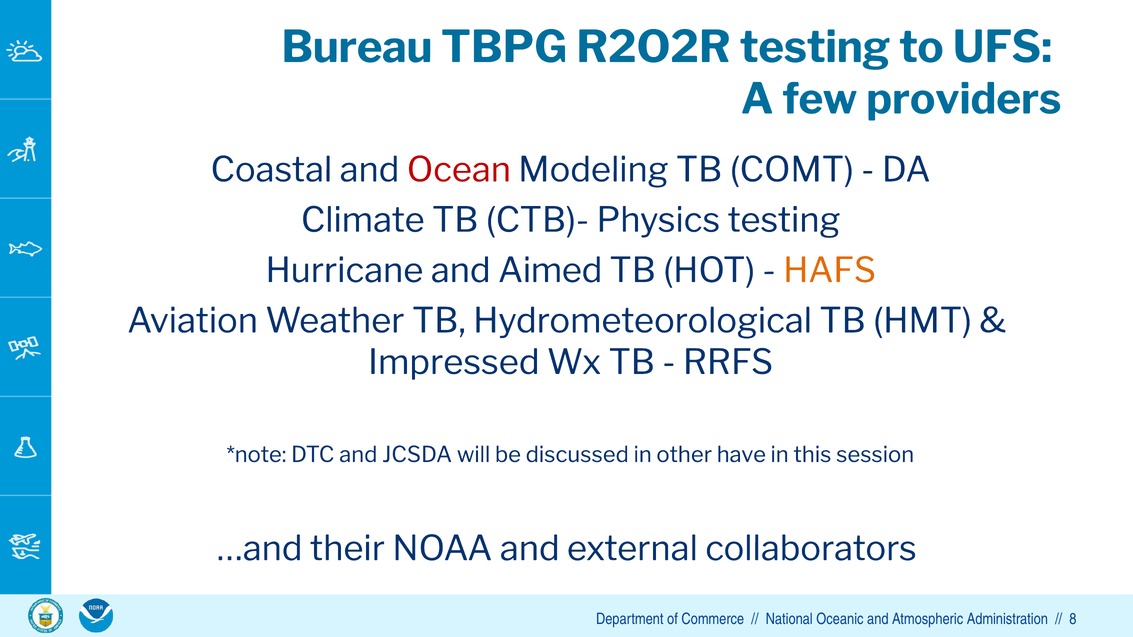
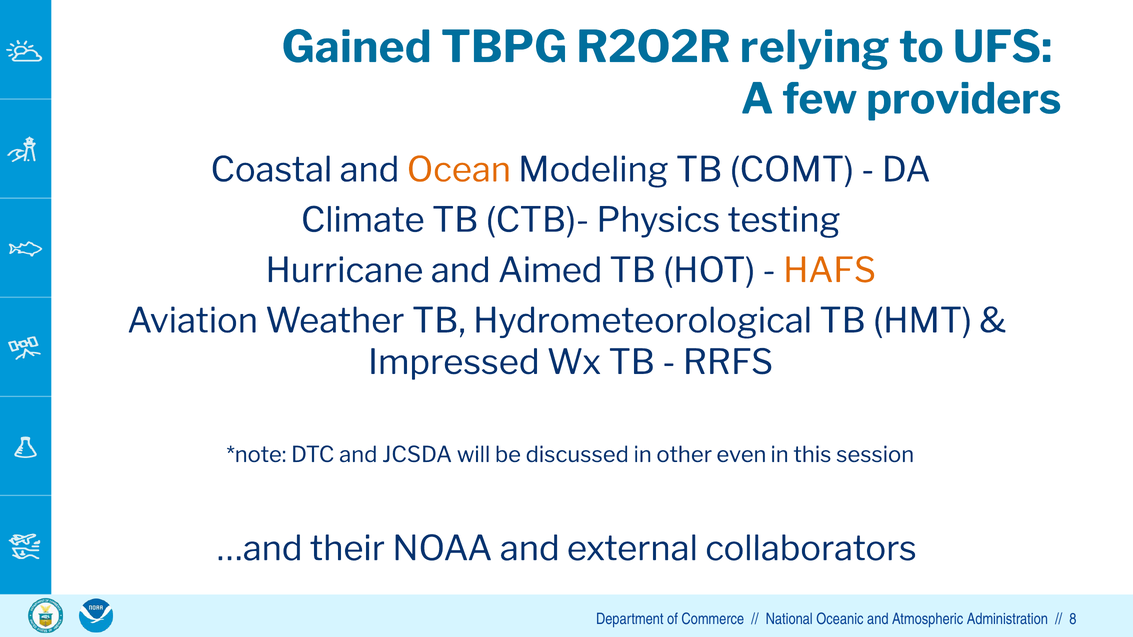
Bureau: Bureau -> Gained
R2O2R testing: testing -> relying
Ocean colour: red -> orange
have: have -> even
